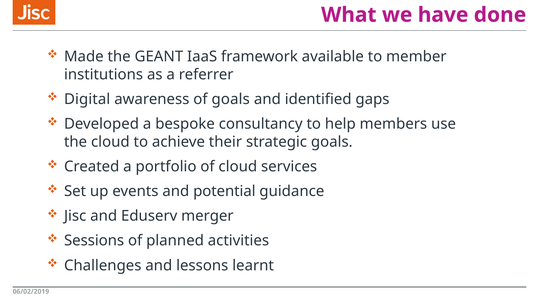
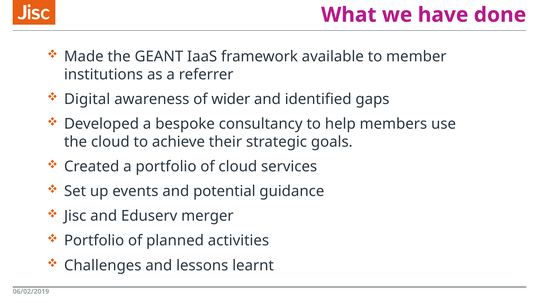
of goals: goals -> wider
Sessions at (94, 241): Sessions -> Portfolio
